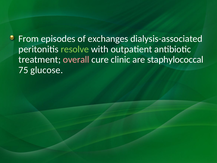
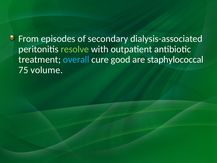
exchanges: exchanges -> secondary
overall colour: pink -> light blue
clinic: clinic -> good
glucose: glucose -> volume
